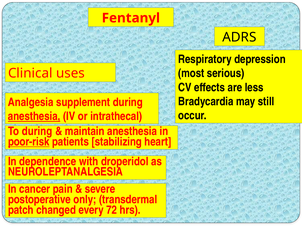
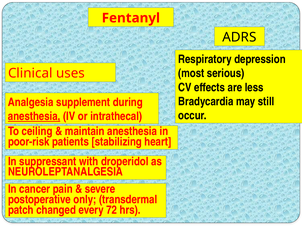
To during: during -> ceiling
poor-risk underline: present -> none
dependence: dependence -> suppressant
